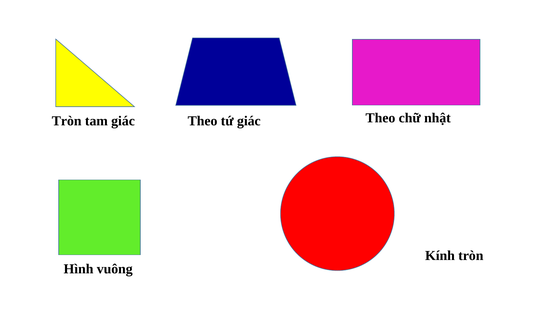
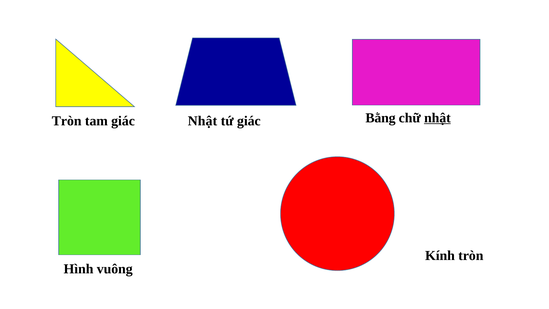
tam giác Theo: Theo -> Nhật
tứ giác Theo: Theo -> Bằng
nhật at (437, 118) underline: none -> present
